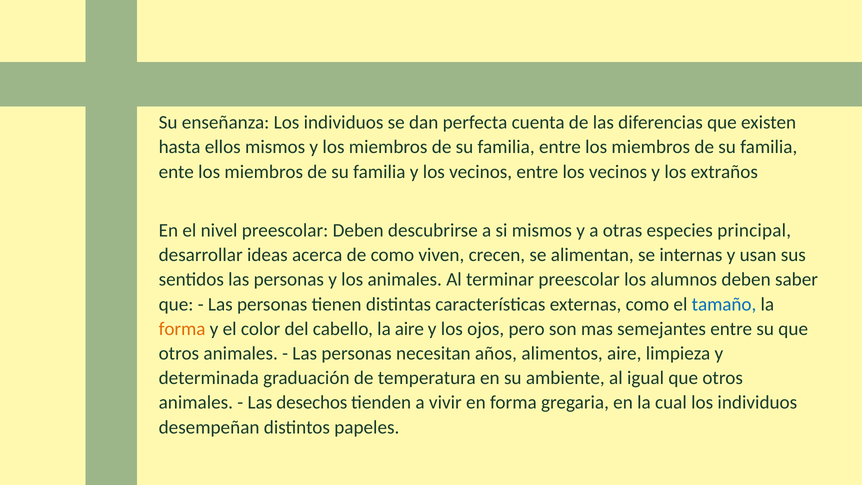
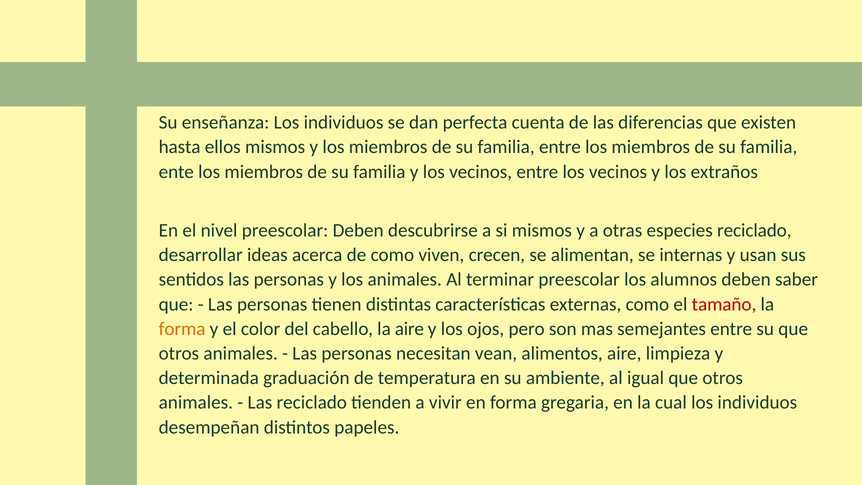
especies principal: principal -> reciclado
tamaño colour: blue -> red
años: años -> vean
Las desechos: desechos -> reciclado
